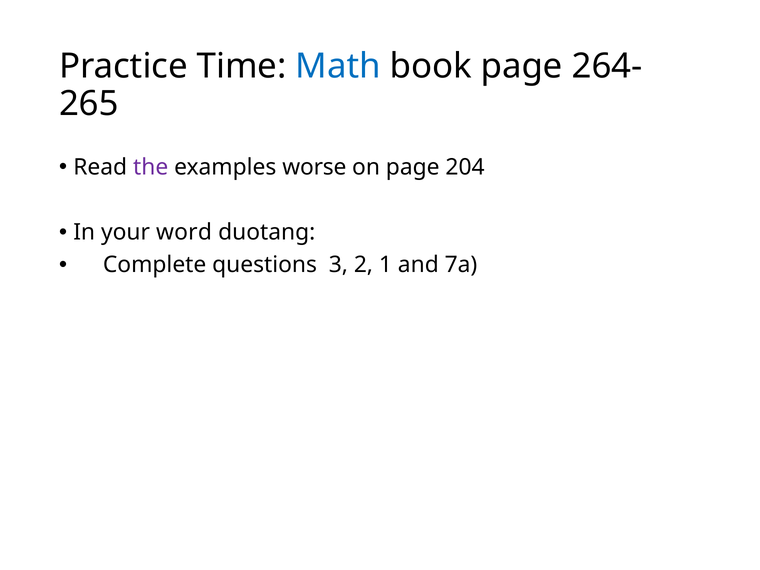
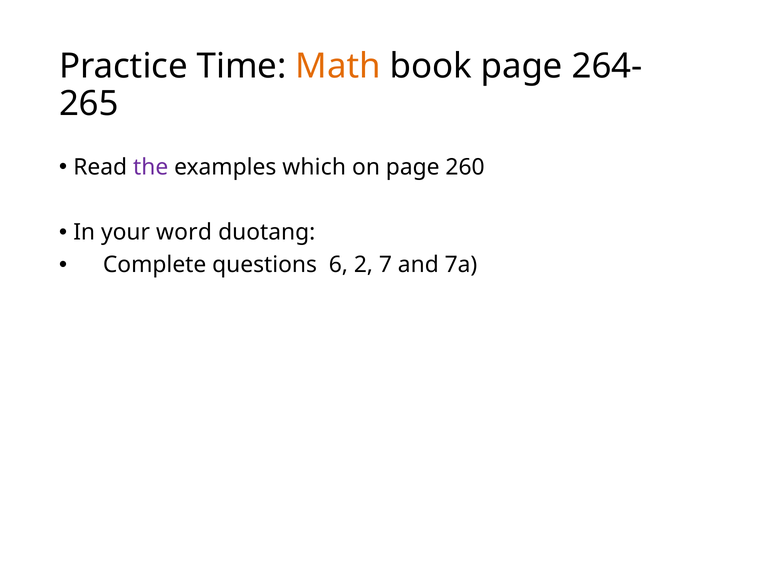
Math colour: blue -> orange
worse: worse -> which
204: 204 -> 260
3: 3 -> 6
1: 1 -> 7
